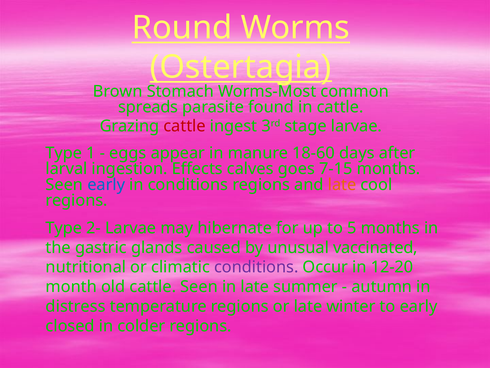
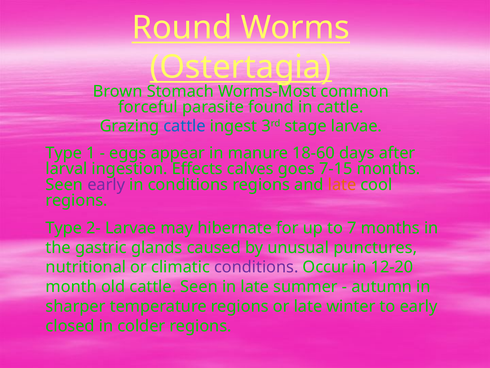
spreads: spreads -> forceful
cattle at (185, 126) colour: red -> blue
early at (106, 184) colour: blue -> purple
5: 5 -> 7
vaccinated: vaccinated -> punctures
distress: distress -> sharper
